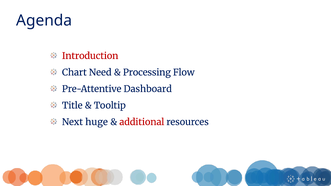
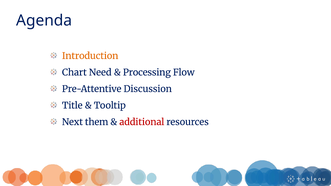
Introduction colour: red -> orange
Dashboard: Dashboard -> Discussion
huge: huge -> them
